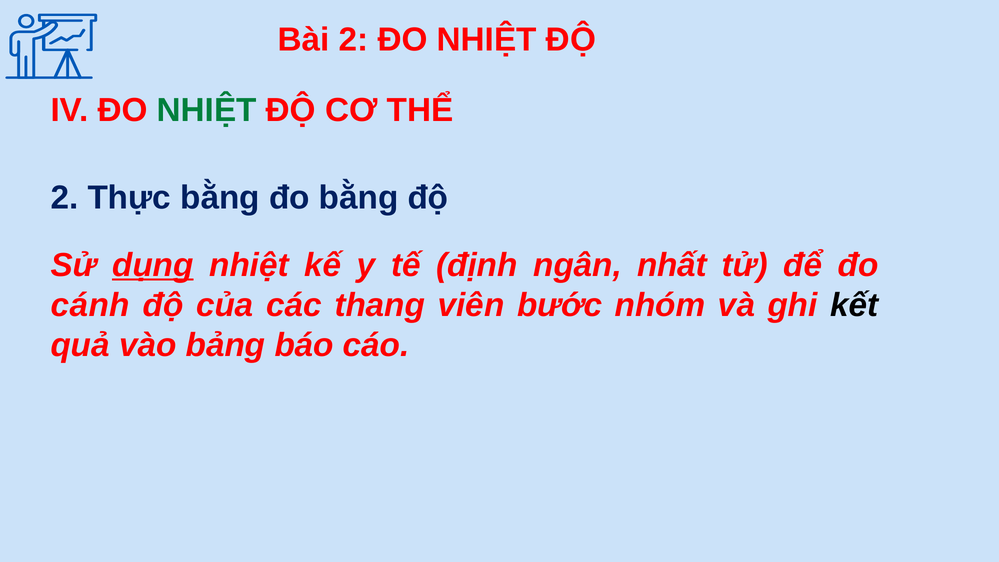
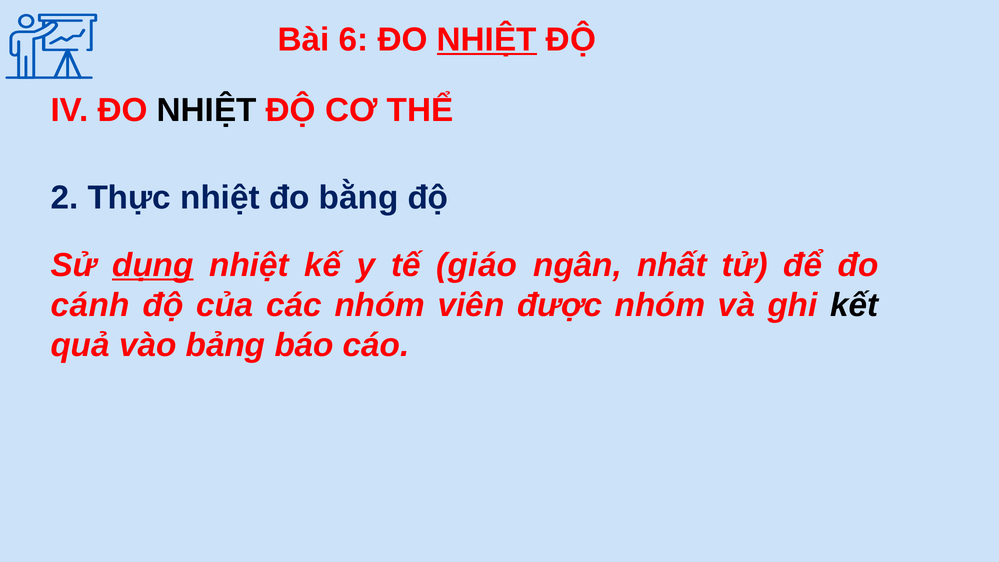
Bài 2: 2 -> 6
NHIỆT at (487, 40) underline: none -> present
NHIỆT at (207, 110) colour: green -> black
Thực bằng: bằng -> nhiệt
định: định -> giáo
các thang: thang -> nhóm
bước: bước -> được
